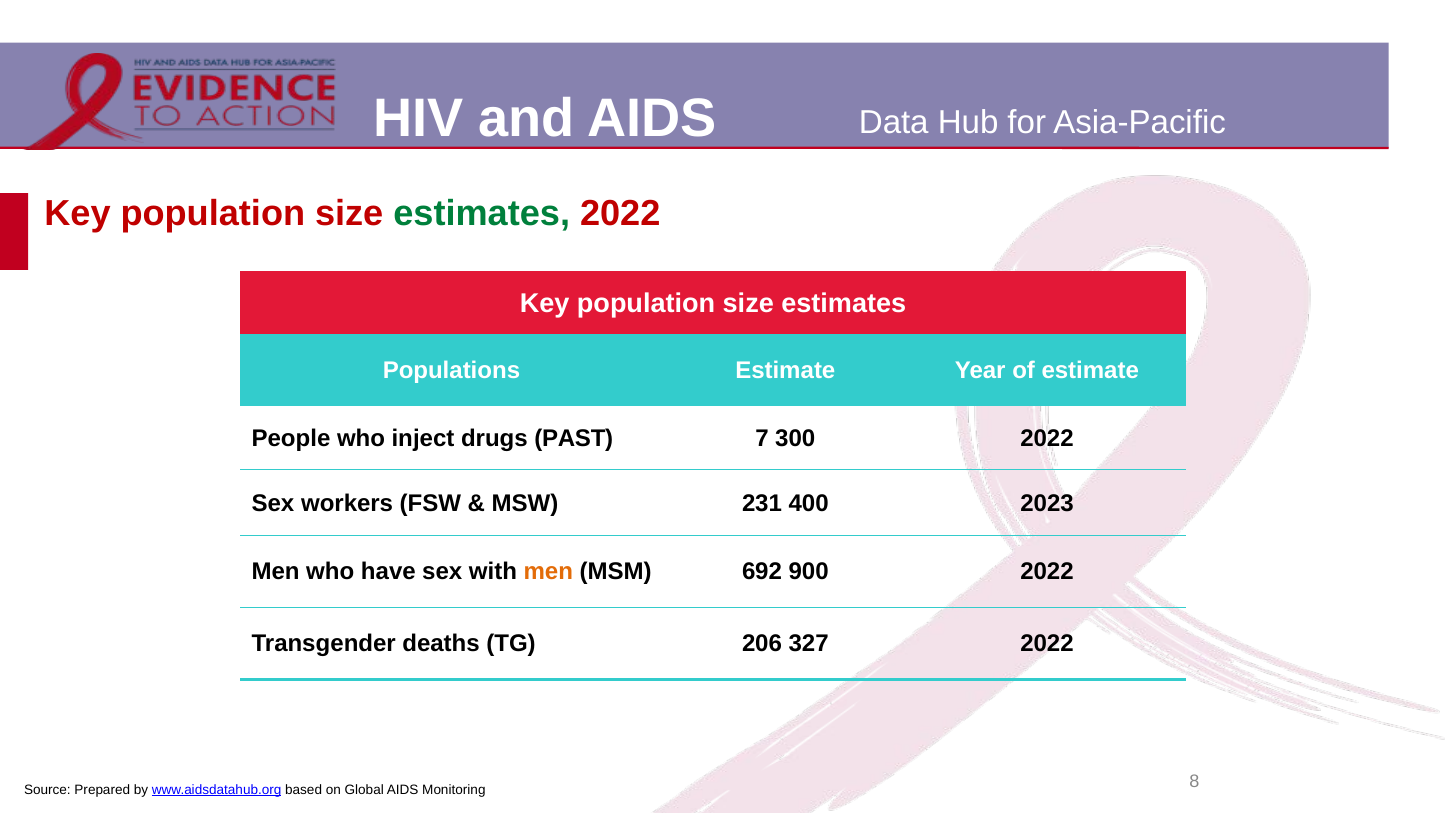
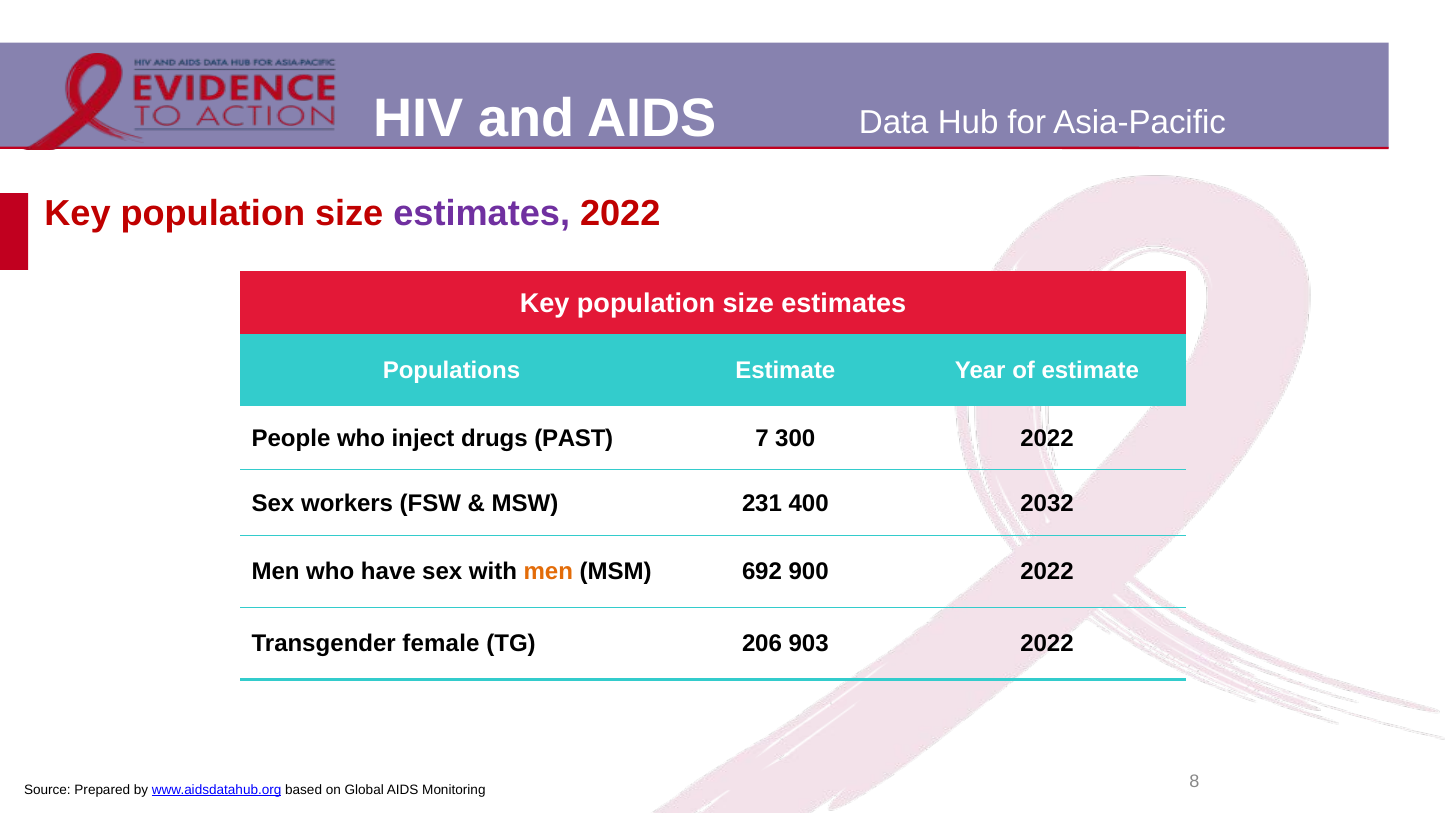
estimates at (482, 214) colour: green -> purple
2023: 2023 -> 2032
deaths: deaths -> female
327: 327 -> 903
